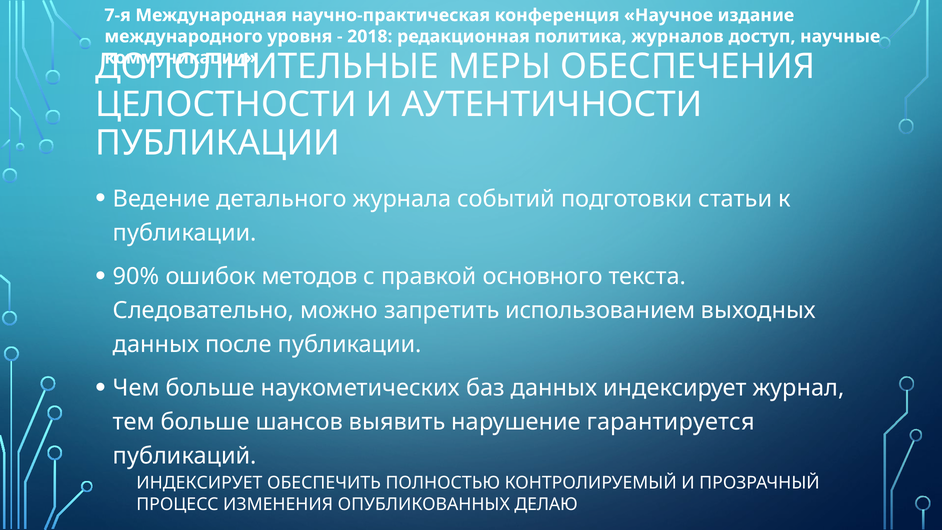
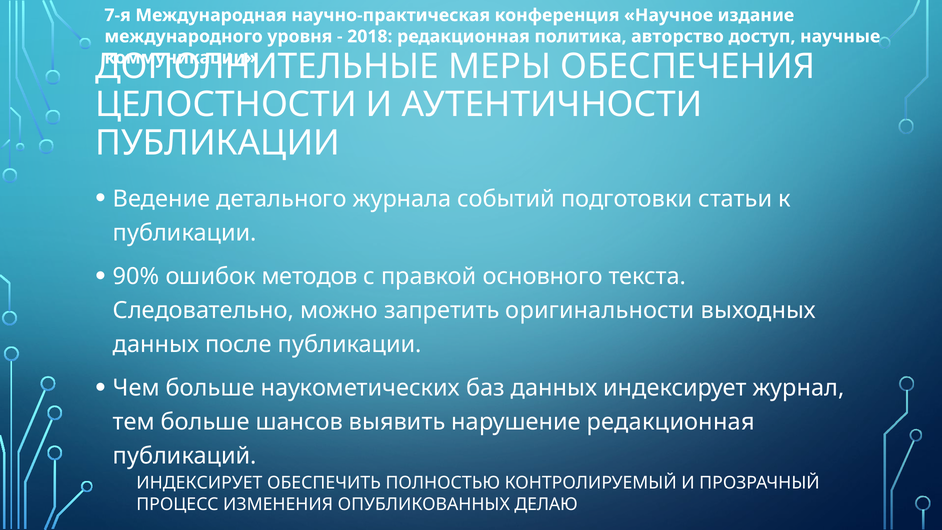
журналов: журналов -> авторство
использованием: использованием -> оригинальности
нарушение гарантируется: гарантируется -> редакционная
